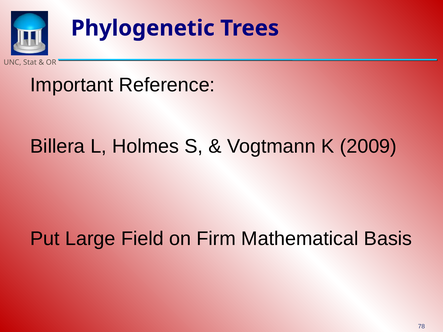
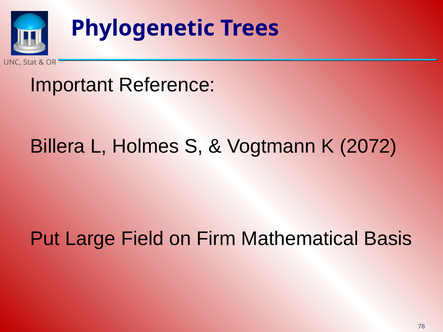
2009: 2009 -> 2072
